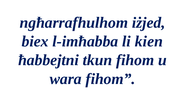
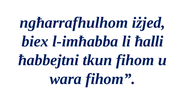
kien: kien -> ħalli
